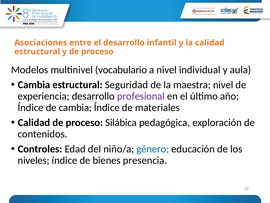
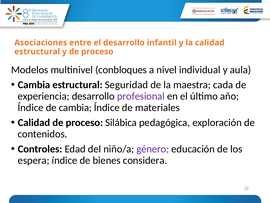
vocabulario: vocabulario -> conbloques
maestra nivel: nivel -> cada
género colour: blue -> purple
niveles: niveles -> espera
presencia: presencia -> considera
